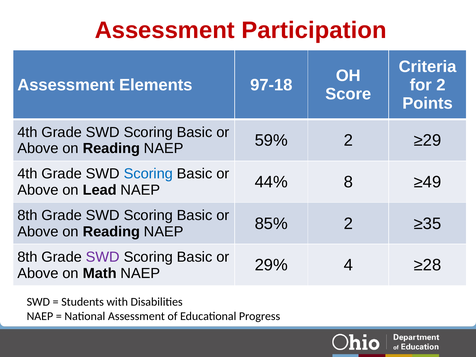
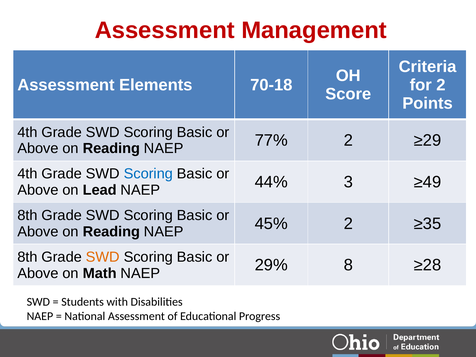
Participation: Participation -> Management
97-18: 97-18 -> 70-18
59%: 59% -> 77%
8: 8 -> 3
85%: 85% -> 45%
SWD at (103, 257) colour: purple -> orange
4: 4 -> 8
